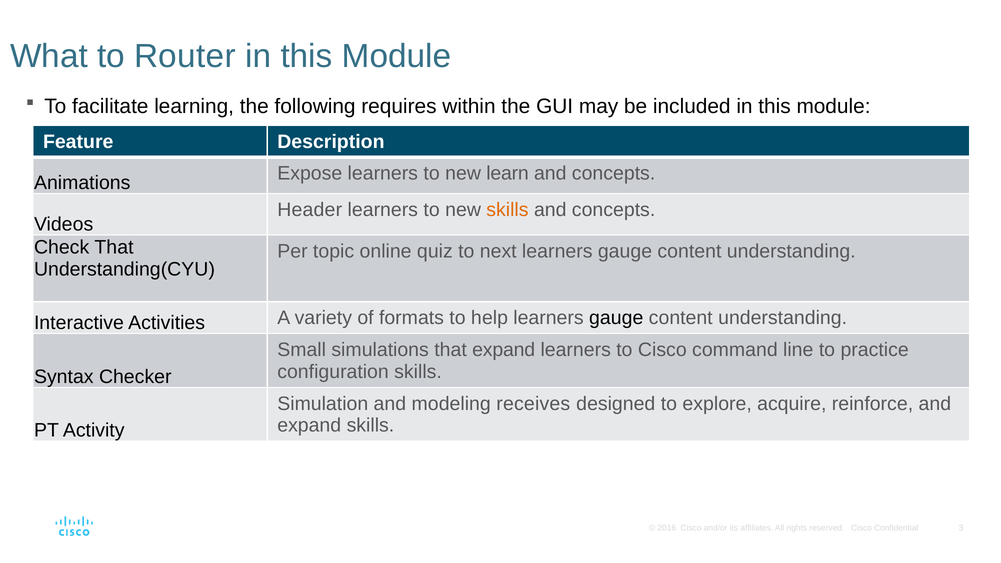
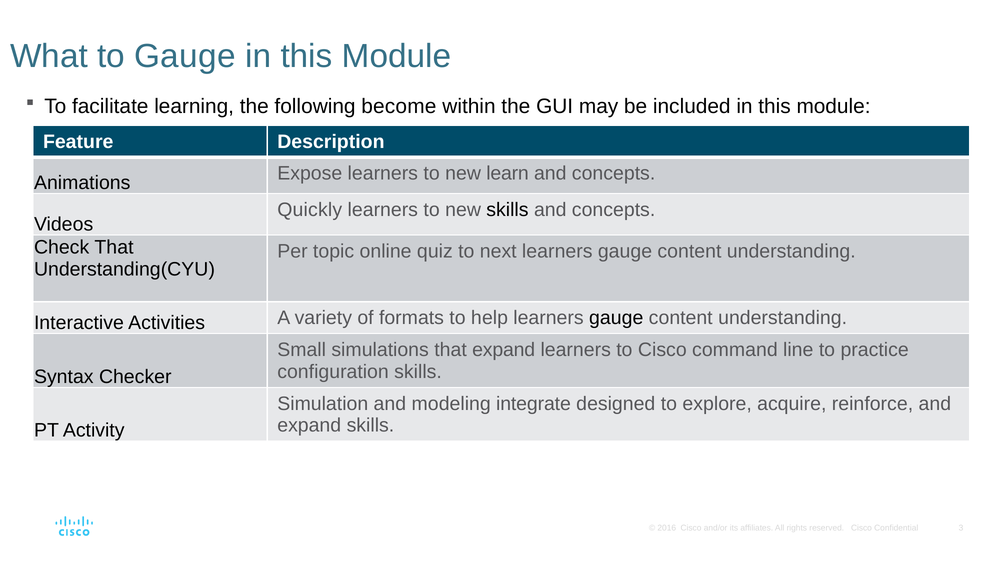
to Router: Router -> Gauge
requires: requires -> become
Header: Header -> Quickly
skills at (507, 210) colour: orange -> black
receives: receives -> integrate
